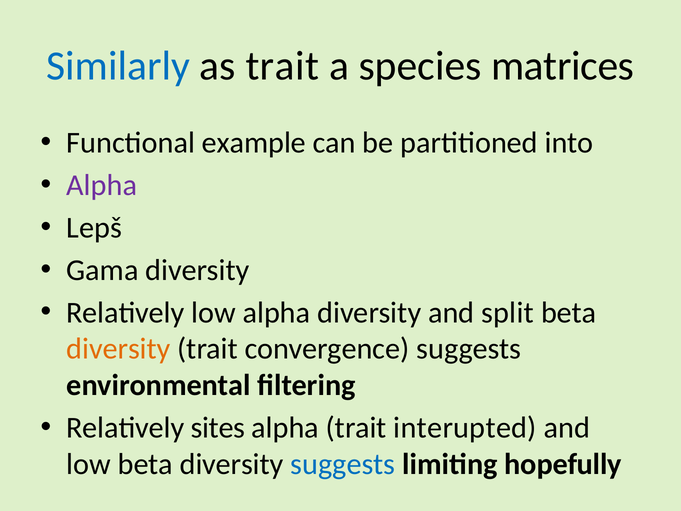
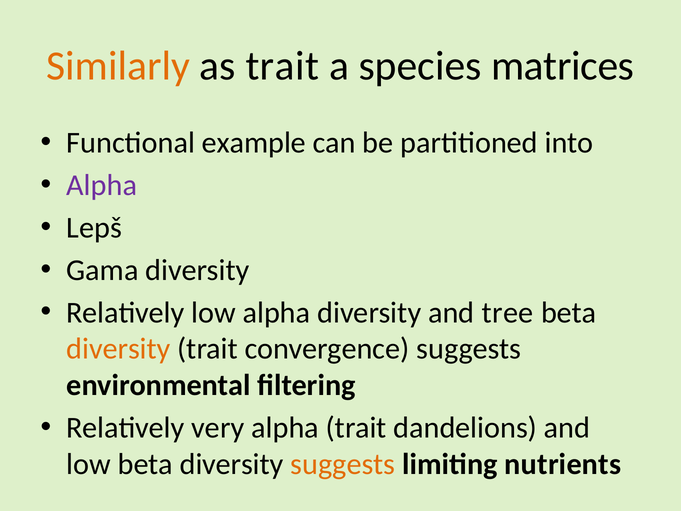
Similarly colour: blue -> orange
split: split -> tree
sites: sites -> very
interupted: interupted -> dandelions
suggests at (343, 464) colour: blue -> orange
hopefully: hopefully -> nutrients
